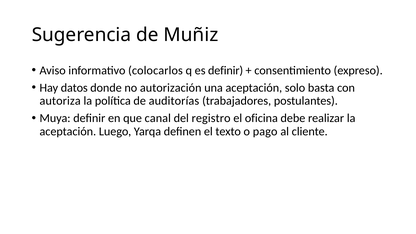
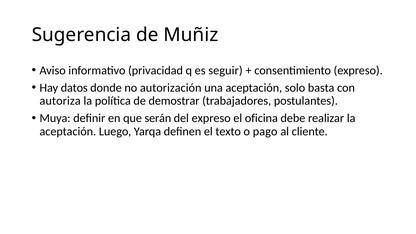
colocarlos: colocarlos -> privacidad
es definir: definir -> seguir
auditorías: auditorías -> demostrar
canal: canal -> serán
del registro: registro -> expreso
